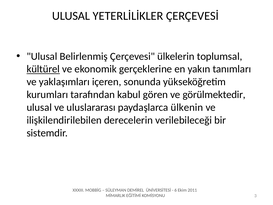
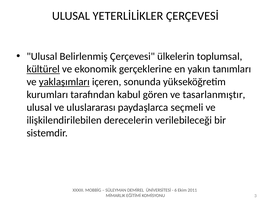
yaklaşımları underline: none -> present
görülmektedir: görülmektedir -> tasarlanmıştır
ülkenin: ülkenin -> seçmeli
